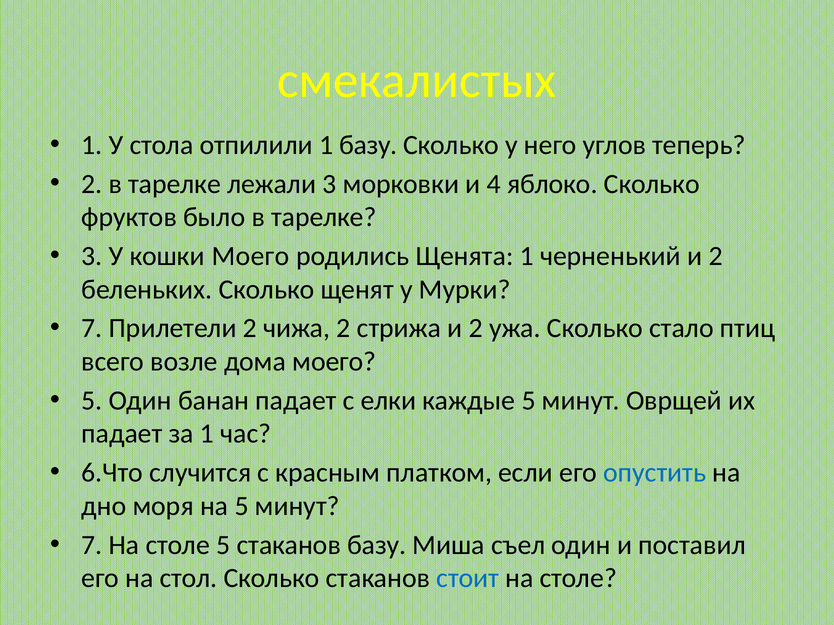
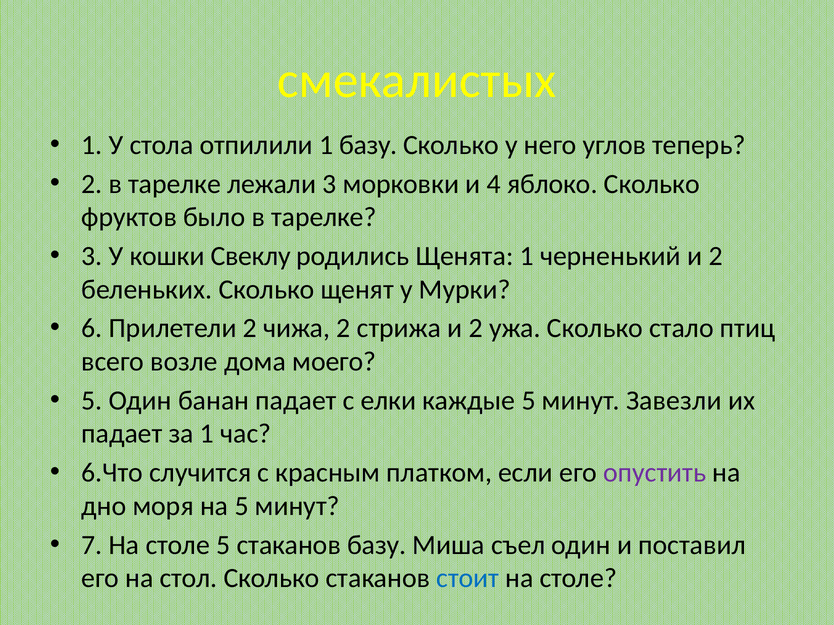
кошки Моего: Моего -> Свеклу
7 at (92, 329): 7 -> 6
Оврщей: Оврщей -> Завезли
опустить colour: blue -> purple
